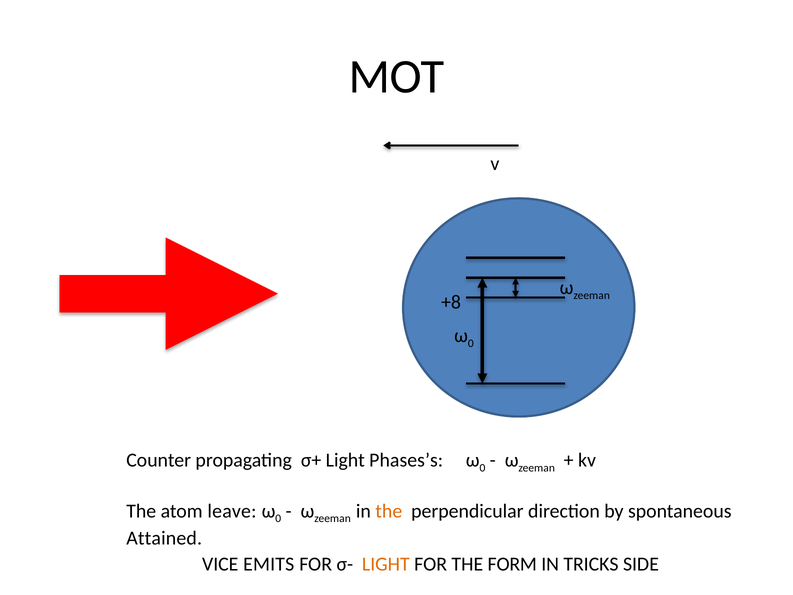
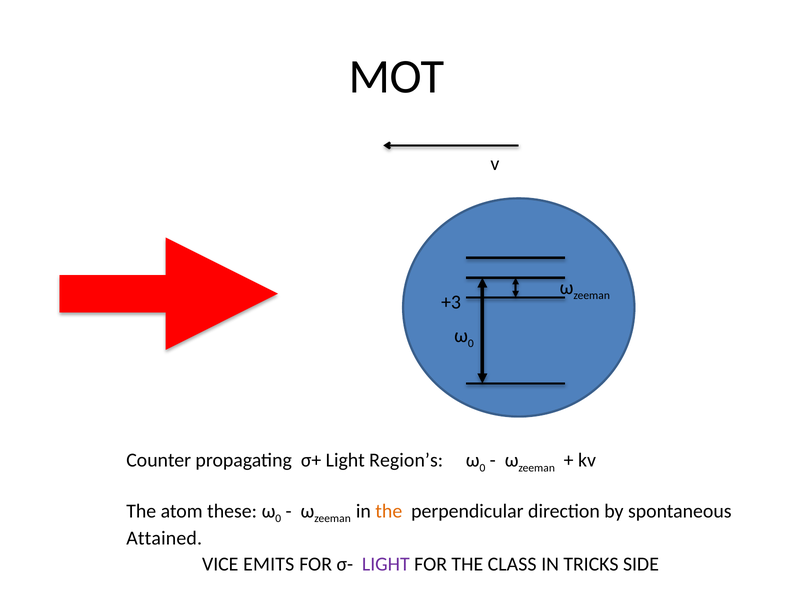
+8: +8 -> +3
Phases’s: Phases’s -> Region’s
leave: leave -> these
LIGHT at (386, 564) colour: orange -> purple
FORM: FORM -> CLASS
